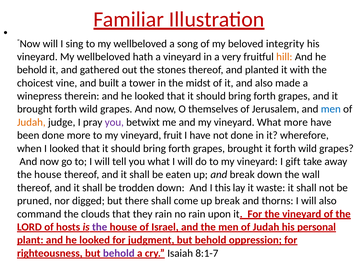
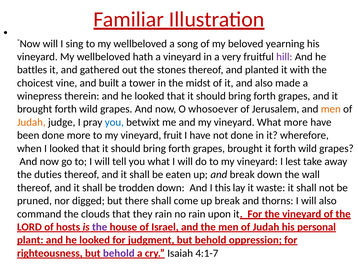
integrity: integrity -> yearning
hill colour: orange -> purple
behold at (32, 70): behold -> battles
themselves: themselves -> whosoever
men at (331, 109) colour: blue -> orange
you at (114, 122) colour: purple -> blue
gift: gift -> lest
house at (48, 175): house -> duties
8:1-7: 8:1-7 -> 4:1-7
